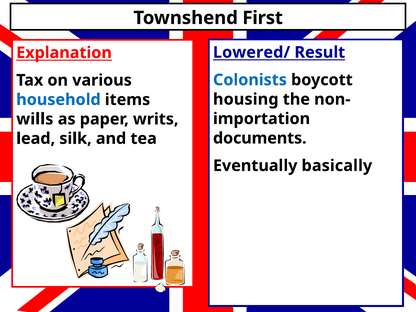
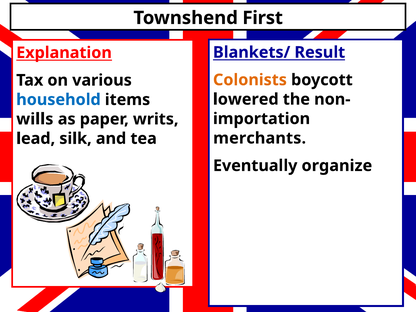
Lowered/: Lowered/ -> Blankets/
Colonists colour: blue -> orange
housing: housing -> lowered
documents: documents -> merchants
basically: basically -> organize
